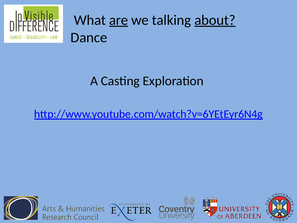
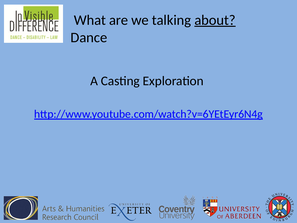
are underline: present -> none
